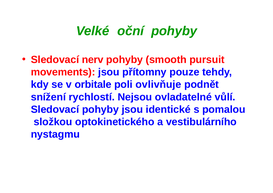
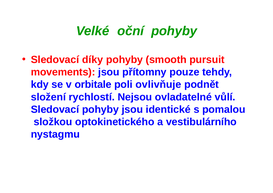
nerv: nerv -> díky
snížení: snížení -> složení
